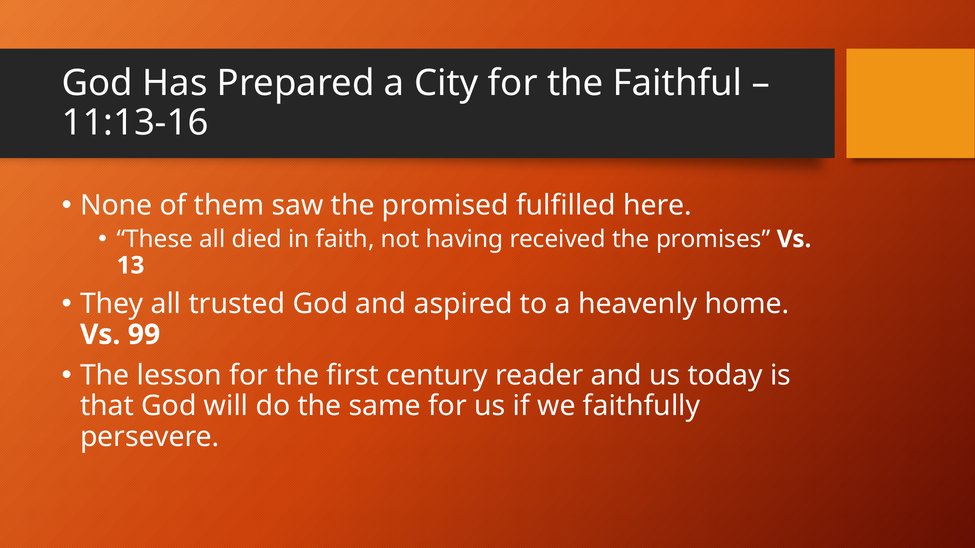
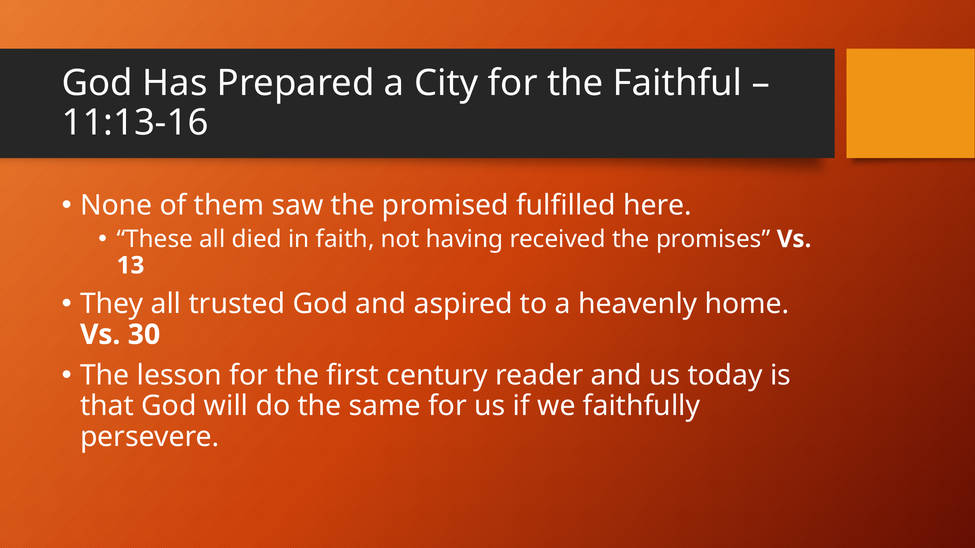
99: 99 -> 30
